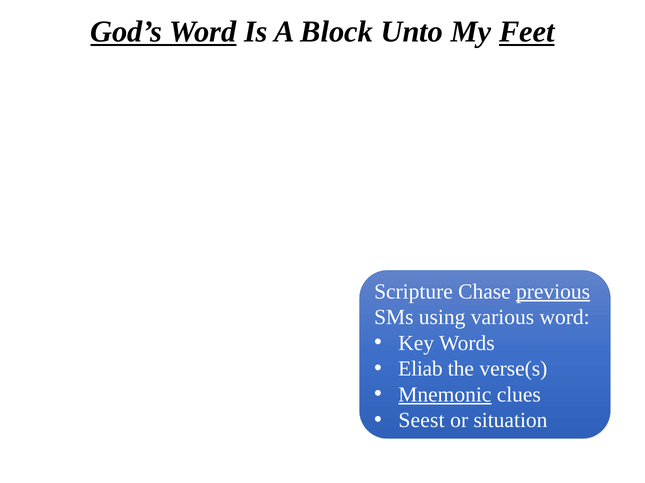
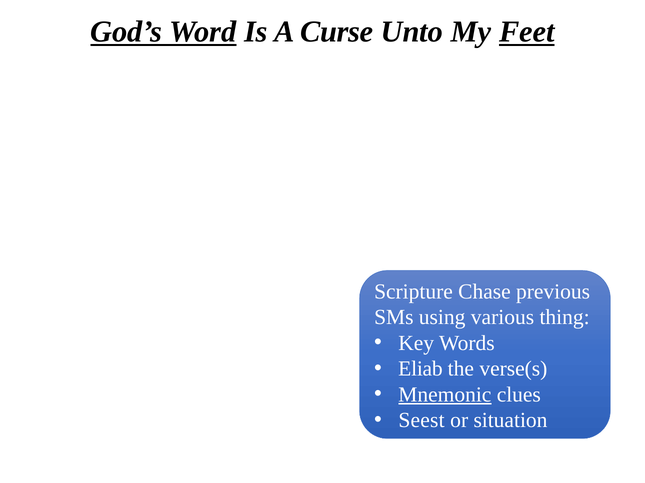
Block: Block -> Curse
previous underline: present -> none
various word: word -> thing
